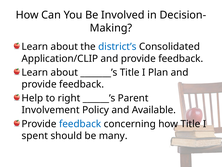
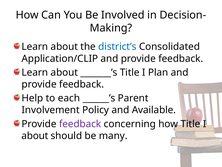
right: right -> each
feedback at (80, 124) colour: blue -> purple
spent at (35, 135): spent -> about
